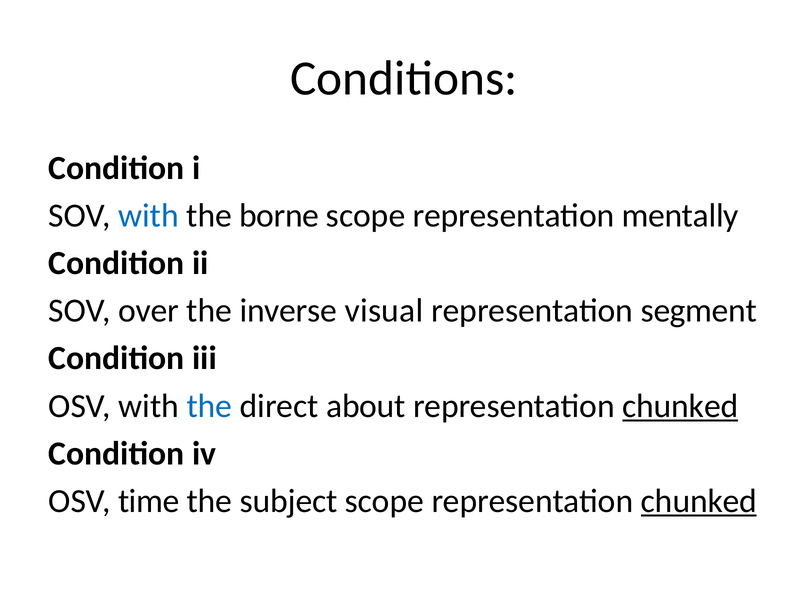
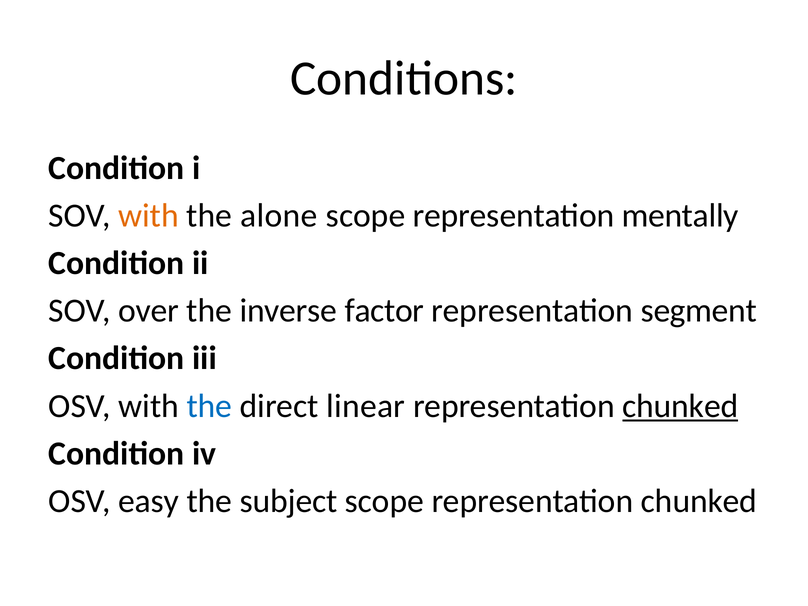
with at (148, 216) colour: blue -> orange
borne: borne -> alone
visual: visual -> factor
about: about -> linear
time: time -> easy
chunked at (699, 501) underline: present -> none
